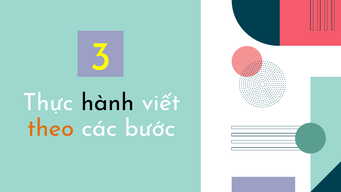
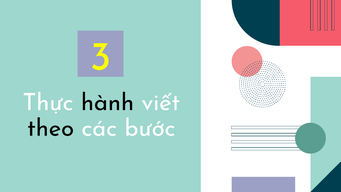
theo colour: orange -> black
